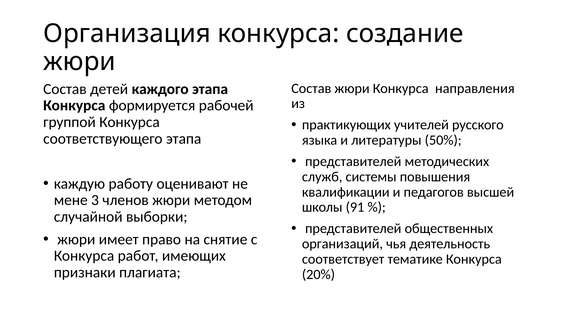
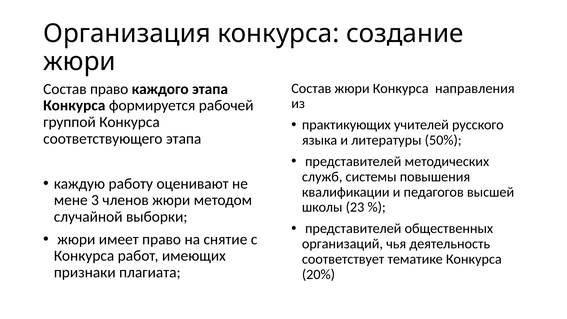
Состав детей: детей -> право
91: 91 -> 23
